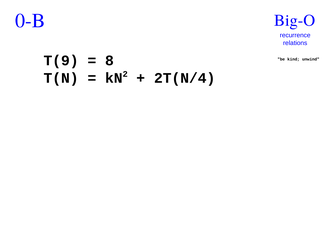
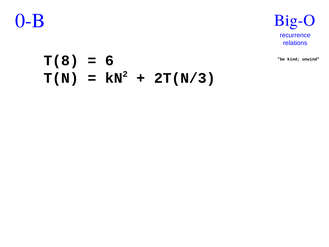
T(9: T(9 -> T(8
8: 8 -> 6
2T(N/4: 2T(N/4 -> 2T(N/3
